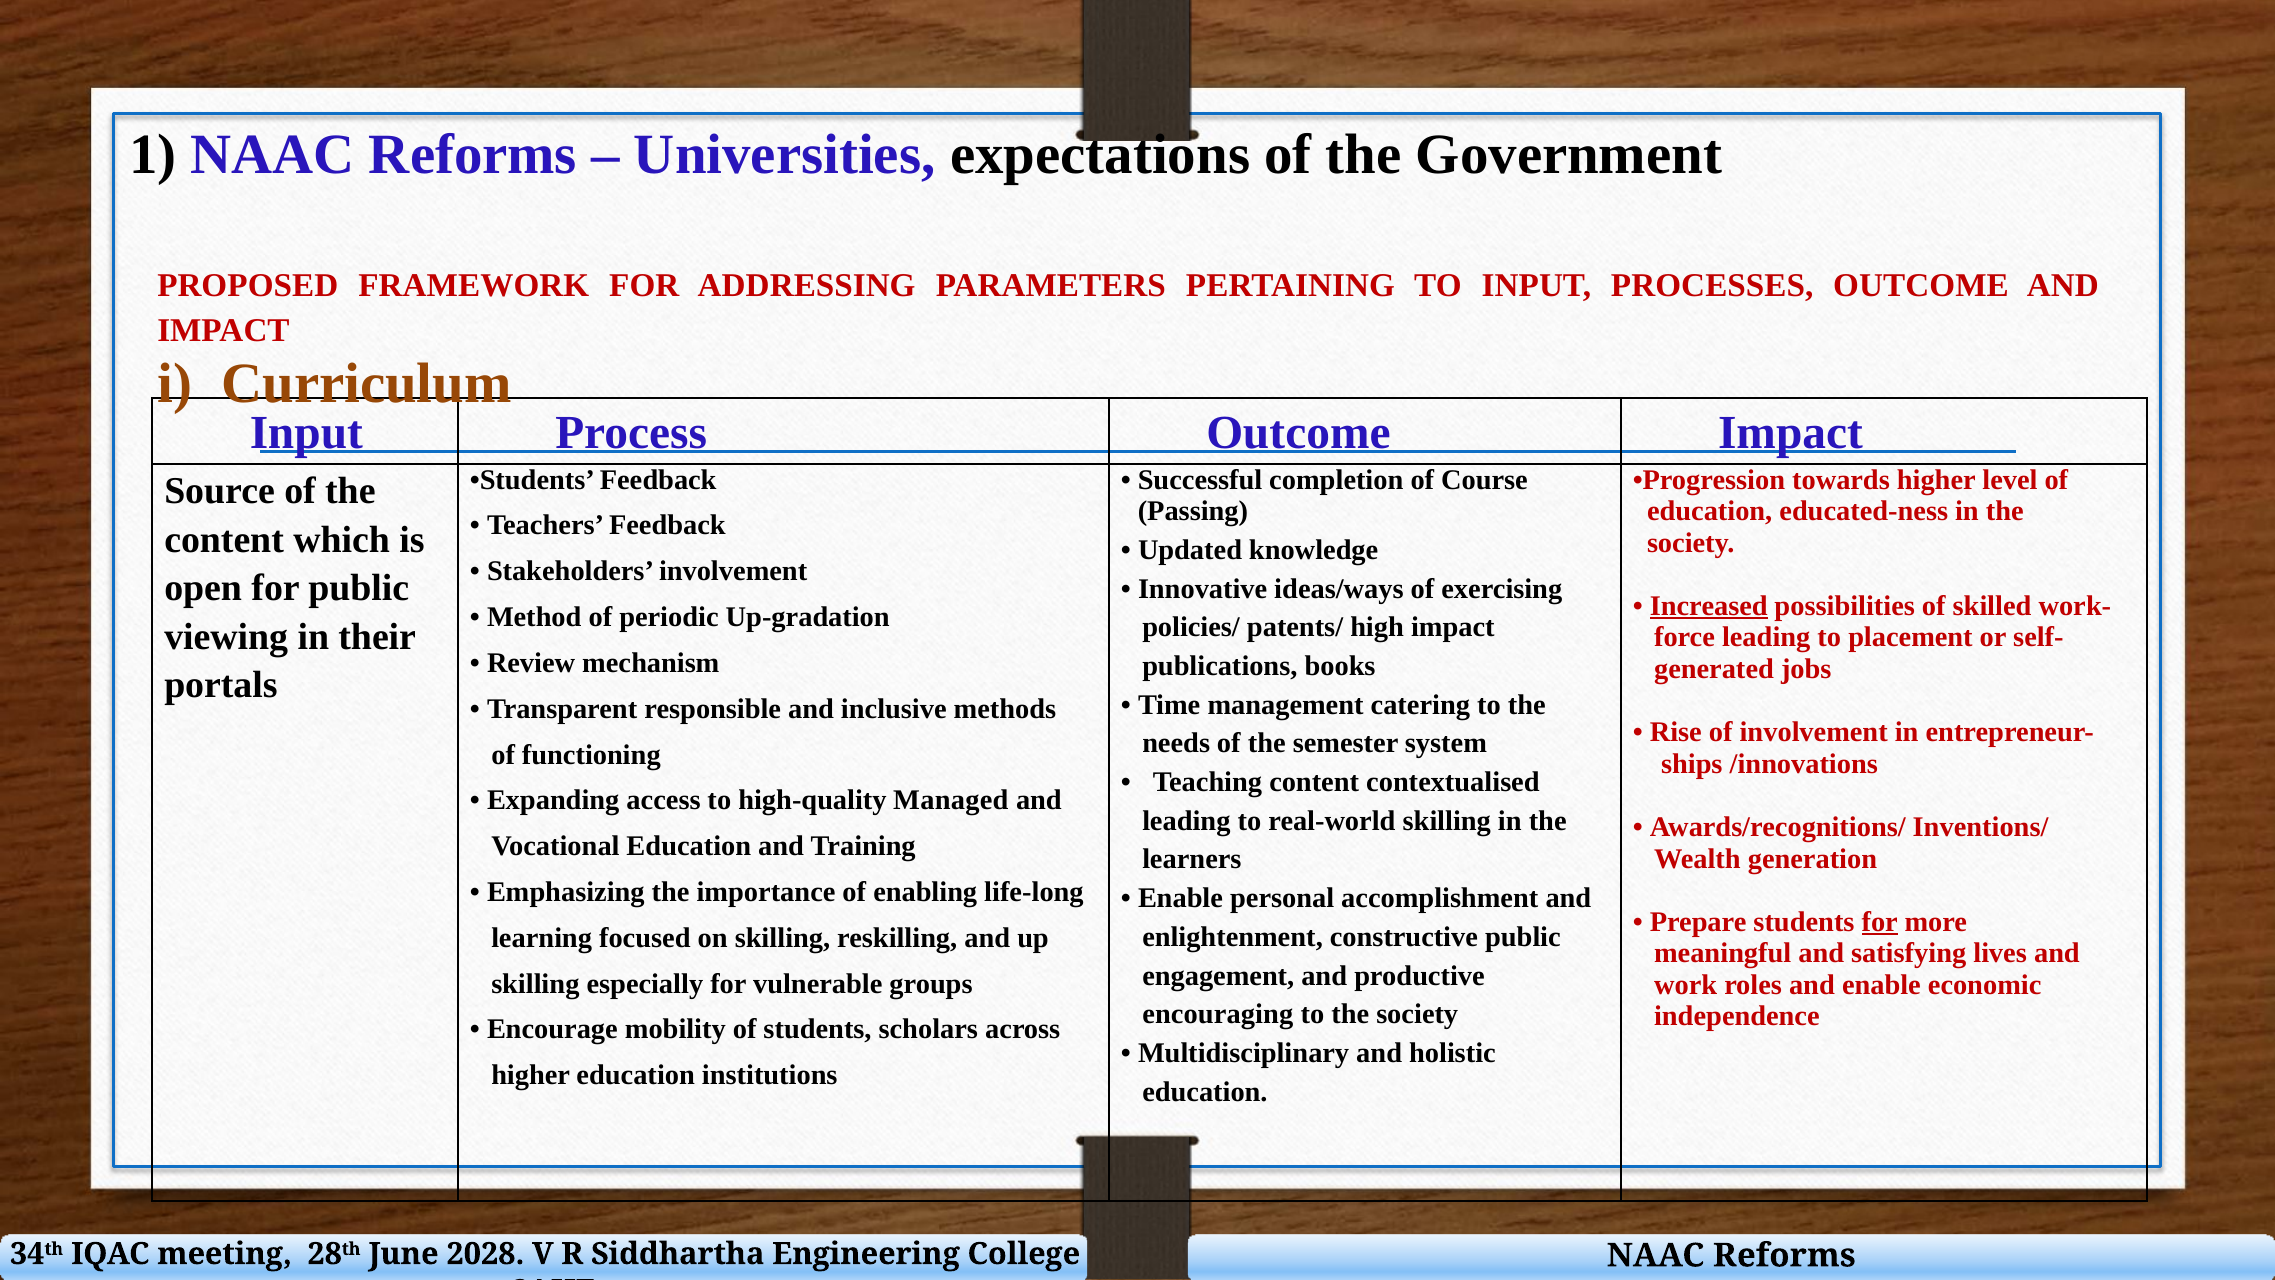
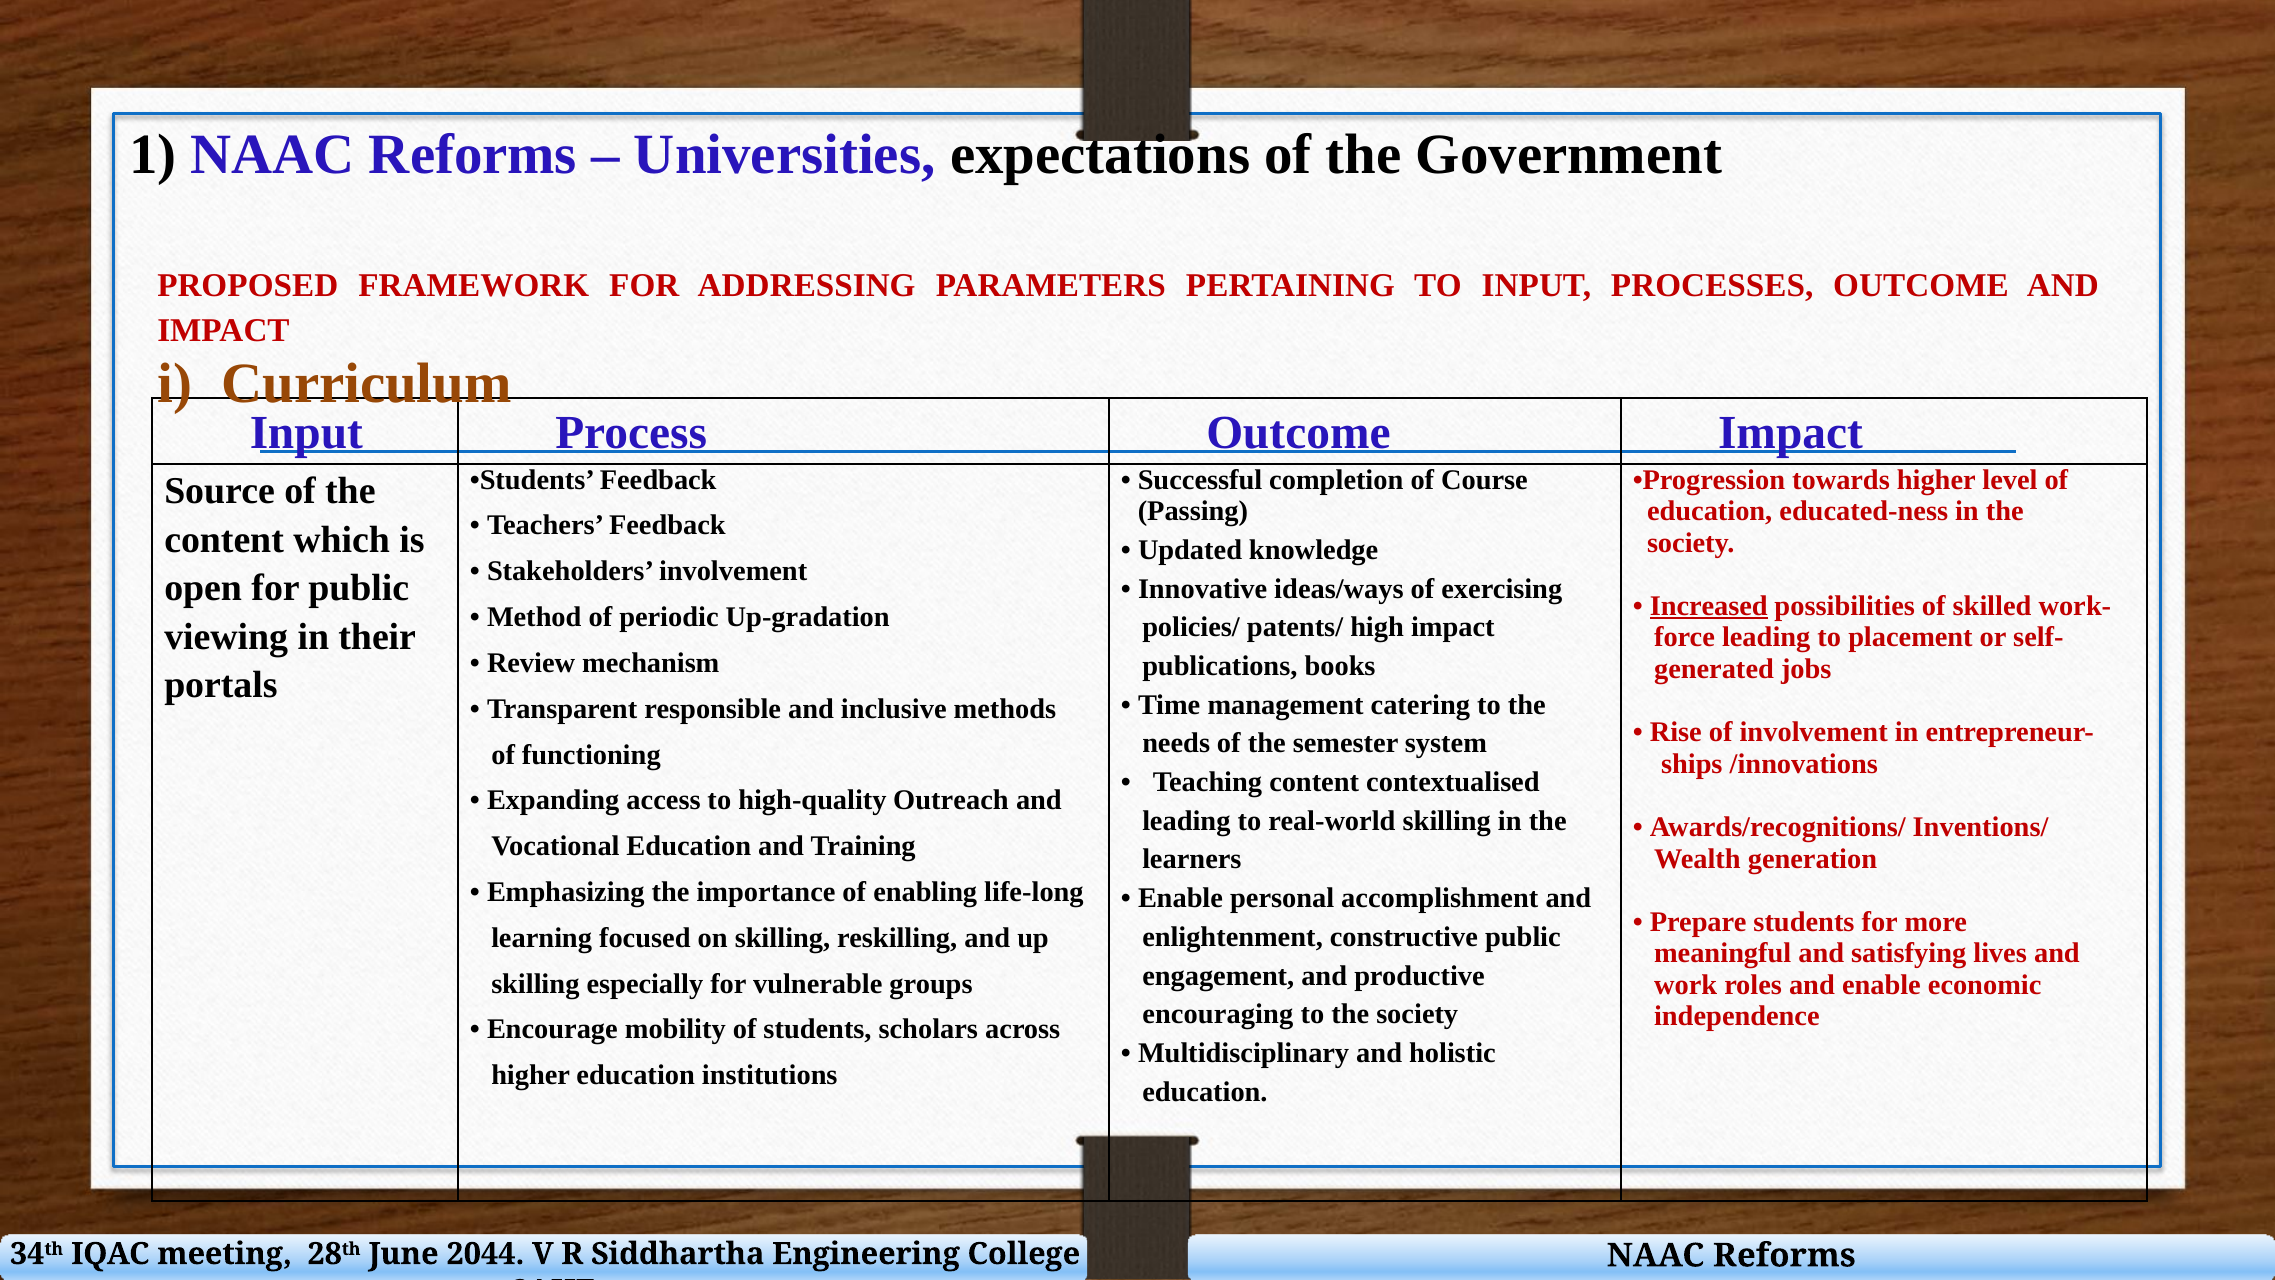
Managed: Managed -> Outreach
for at (1880, 922) underline: present -> none
2028: 2028 -> 2044
